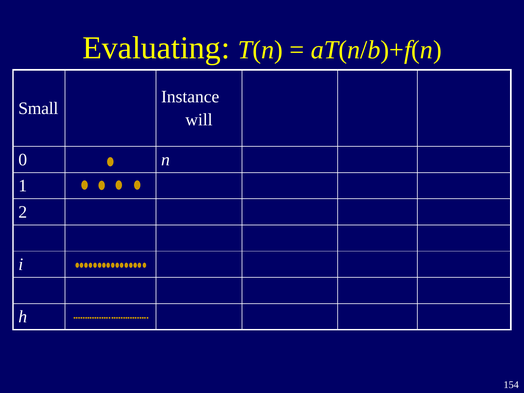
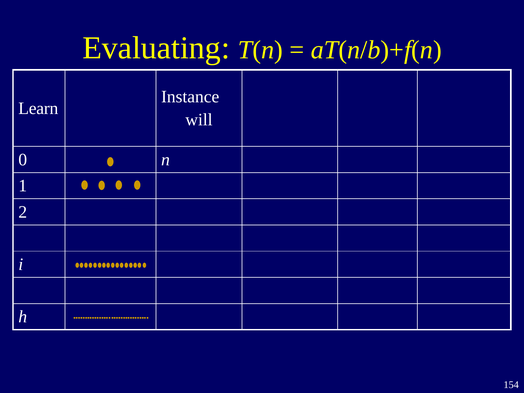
Small: Small -> Learn
